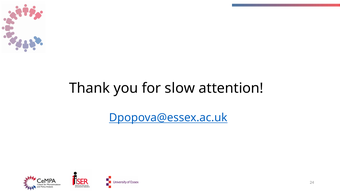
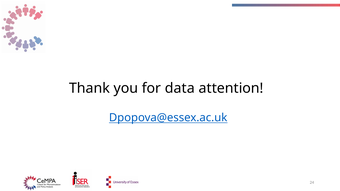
slow: slow -> data
